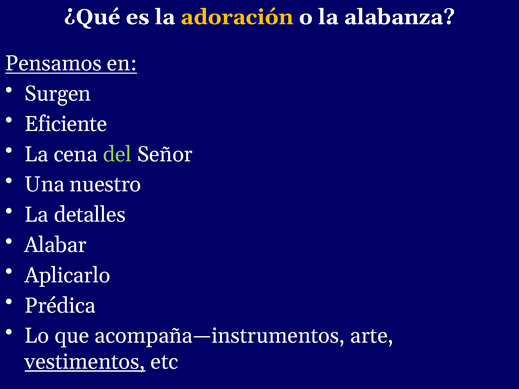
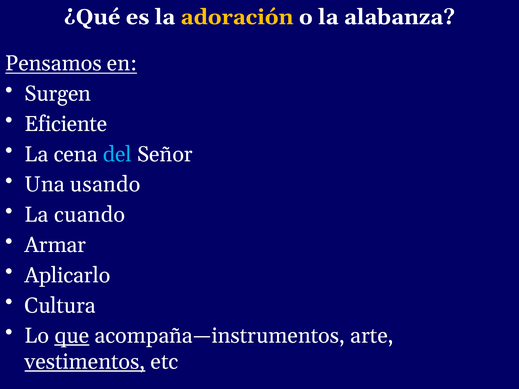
del colour: light green -> light blue
nuestro: nuestro -> usando
detalles: detalles -> cuando
Alabar: Alabar -> Armar
Prédica: Prédica -> Cultura
que underline: none -> present
